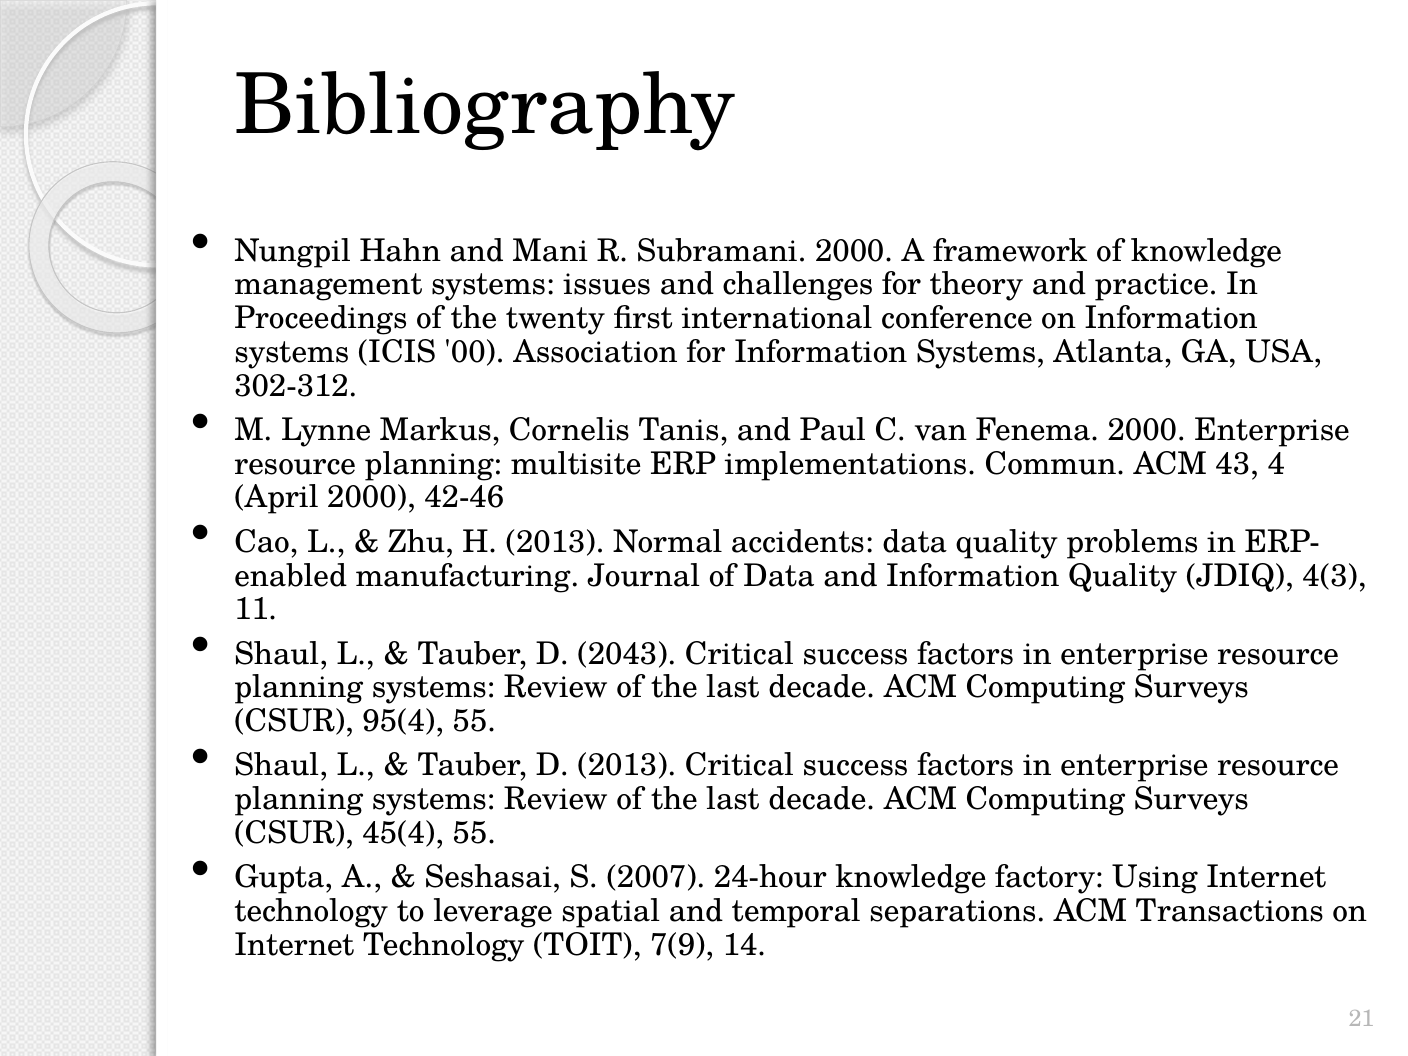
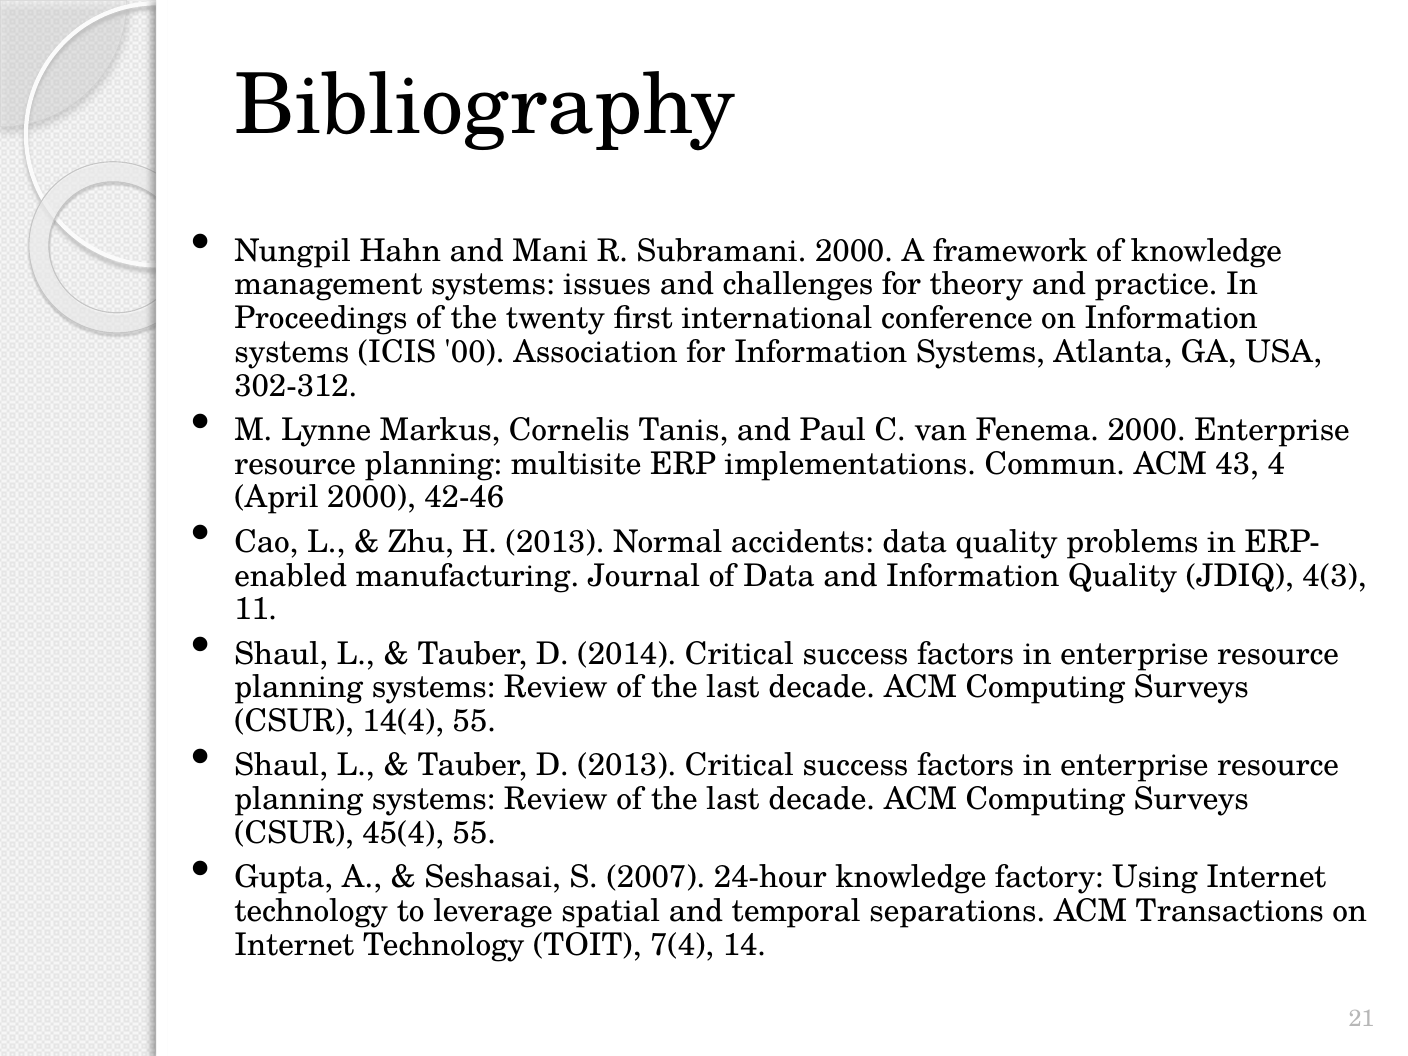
2043: 2043 -> 2014
95(4: 95(4 -> 14(4
7(9: 7(9 -> 7(4
